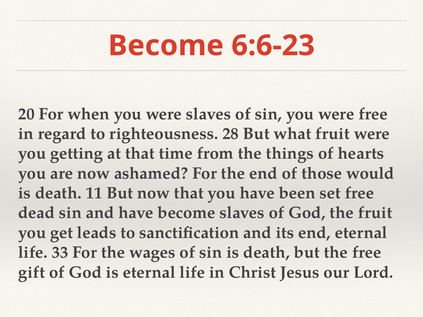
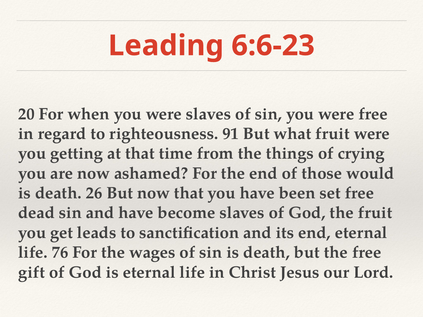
Become at (166, 46): Become -> Leading
28: 28 -> 91
hearts: hearts -> crying
11: 11 -> 26
33: 33 -> 76
